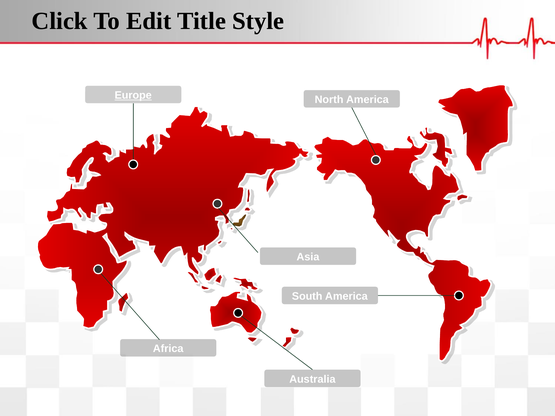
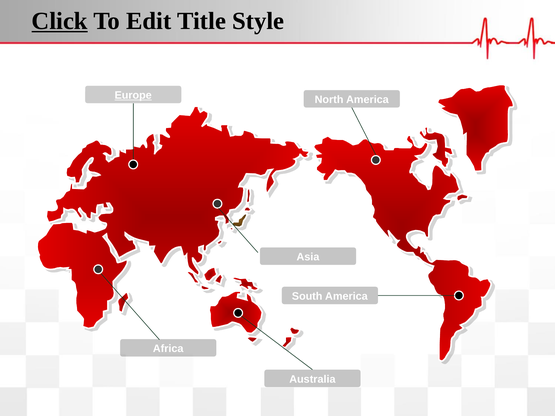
Click underline: none -> present
